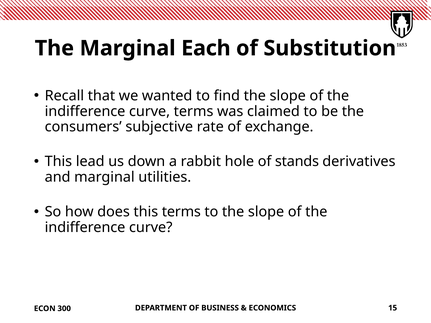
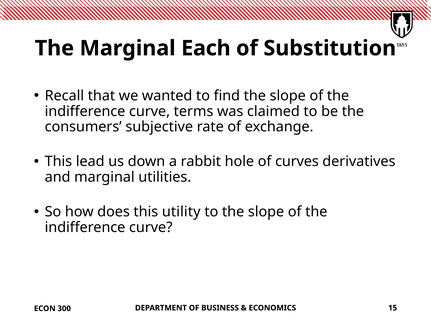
stands: stands -> curves
this terms: terms -> utility
